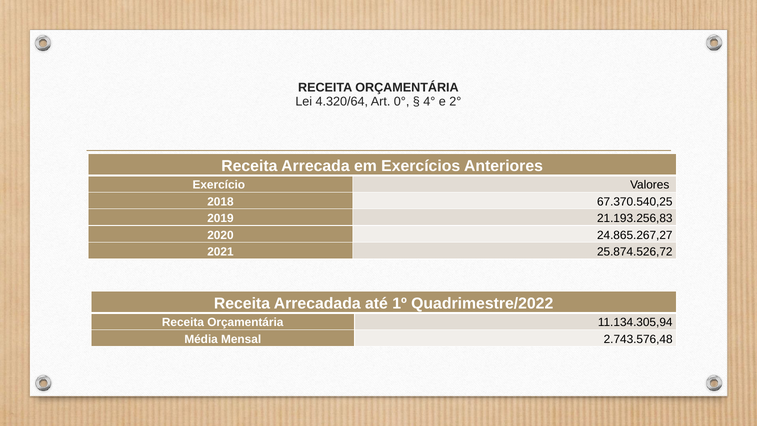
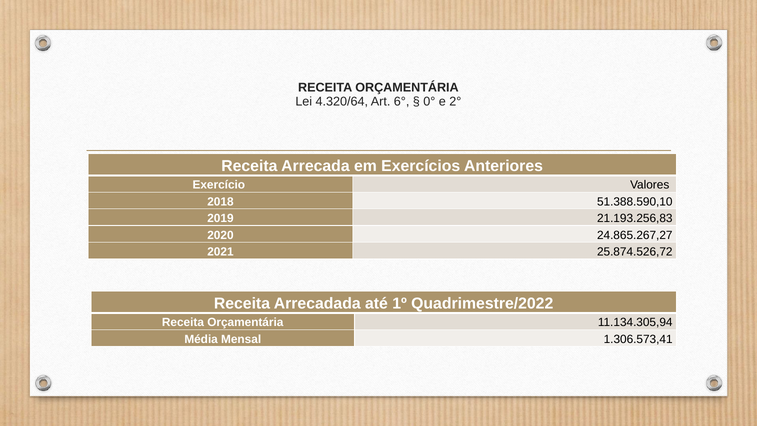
0°: 0° -> 6°
4°: 4° -> 0°
67.370.540,25: 67.370.540,25 -> 51.388.590,10
2.743.576,48: 2.743.576,48 -> 1.306.573,41
